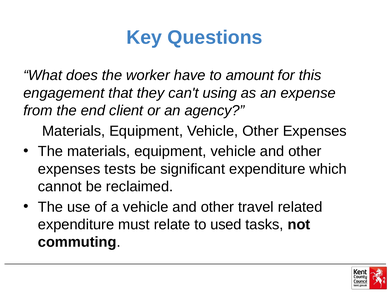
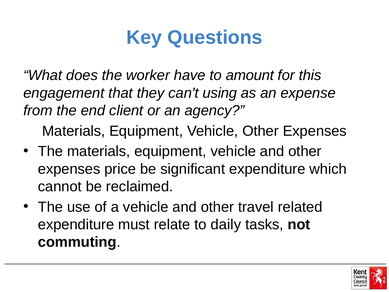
tests: tests -> price
used: used -> daily
